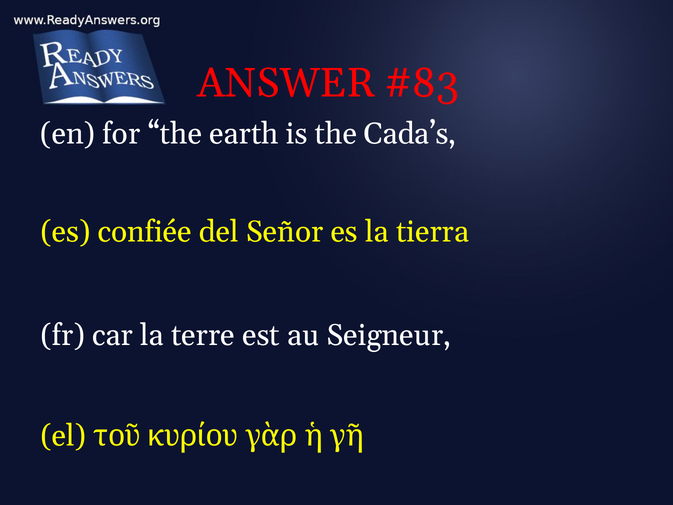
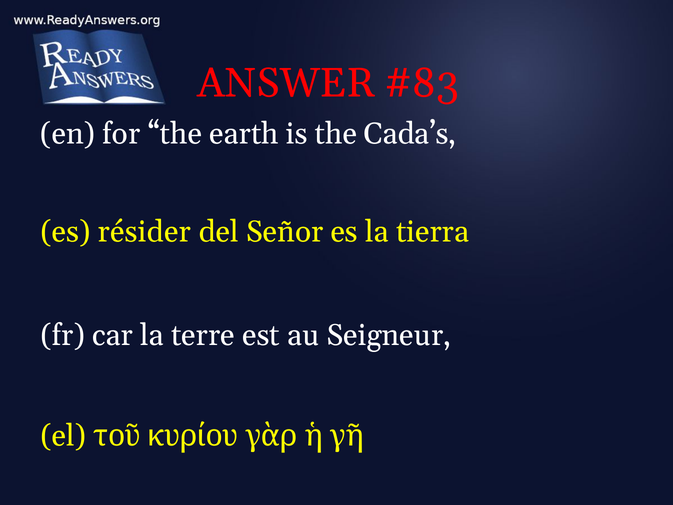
confiée: confiée -> résider
